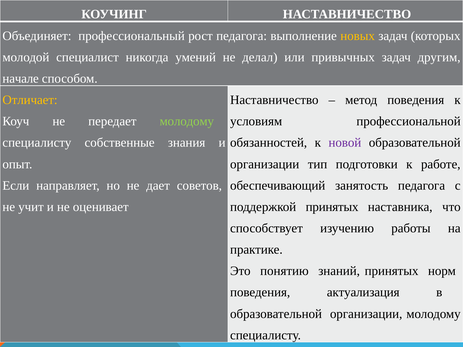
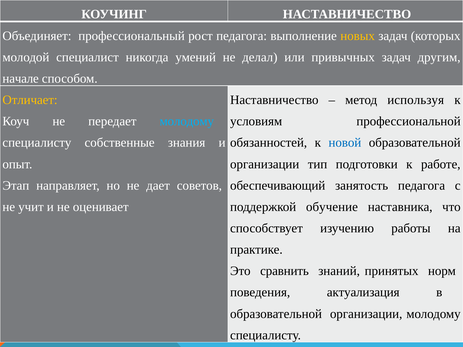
метод поведения: поведения -> используя
молодому at (187, 121) colour: light green -> light blue
новой colour: purple -> blue
Если: Если -> Этап
поддержкой принятых: принятых -> обучение
понятию: понятию -> сравнить
